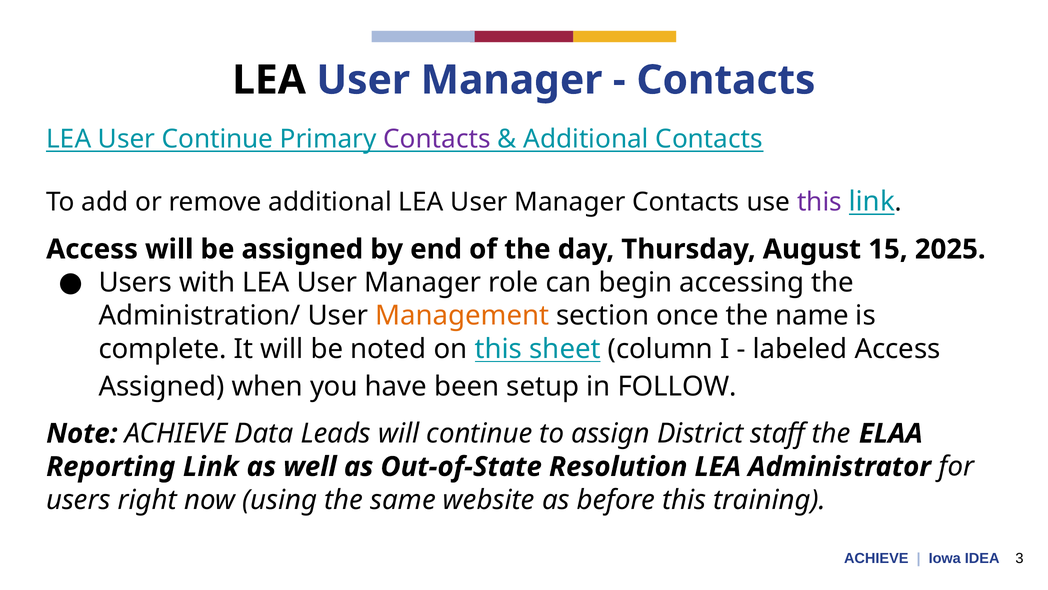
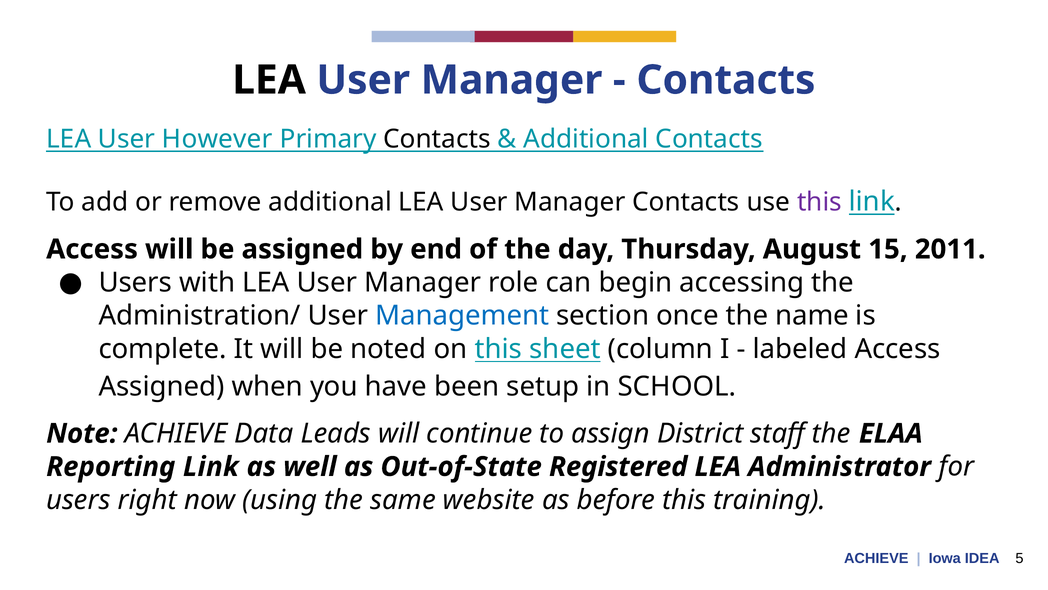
User Continue: Continue -> However
Contacts at (437, 139) colour: purple -> black
2025: 2025 -> 2011
Management colour: orange -> blue
FOLLOW: FOLLOW -> SCHOOL
Resolution: Resolution -> Registered
3: 3 -> 5
